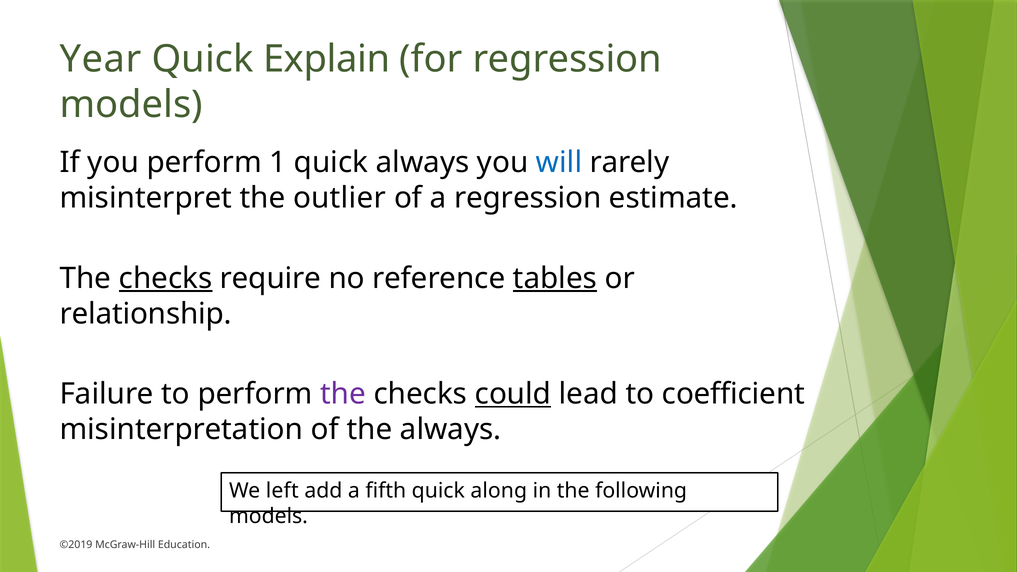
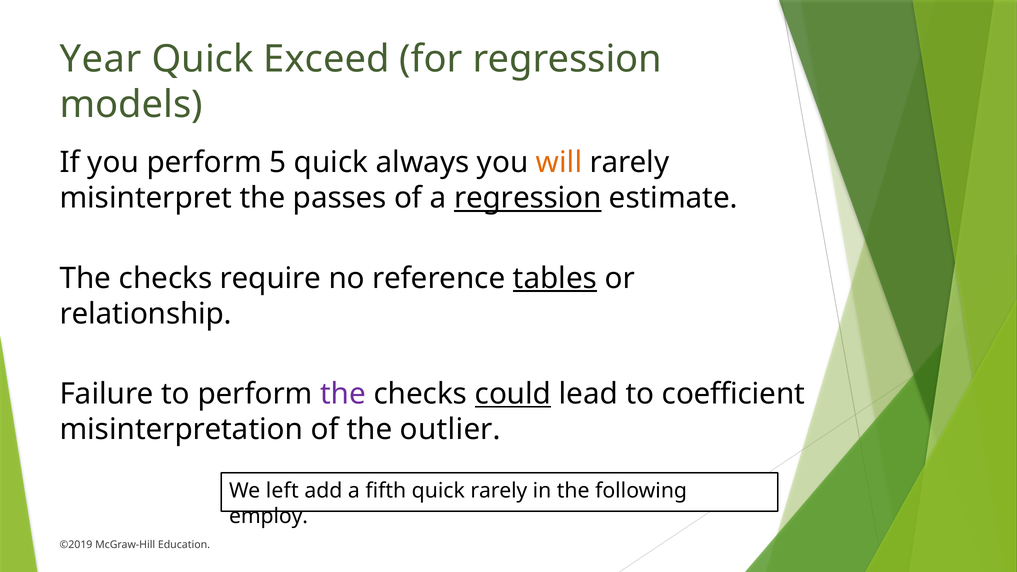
Explain: Explain -> Exceed
1: 1 -> 5
will colour: blue -> orange
outlier: outlier -> passes
regression at (528, 198) underline: none -> present
checks at (166, 278) underline: present -> none
the always: always -> outlier
quick along: along -> rarely
models at (268, 516): models -> employ
